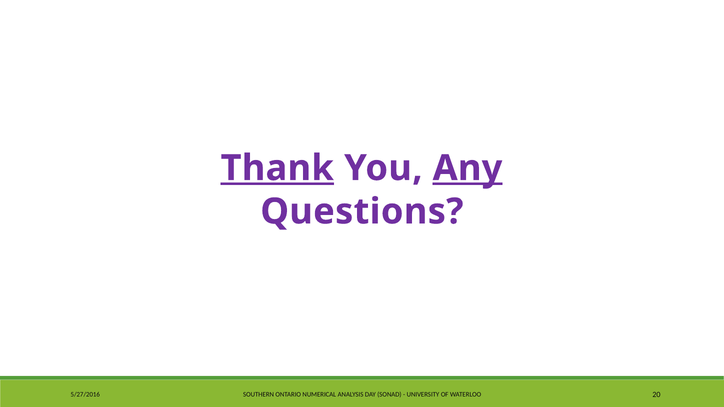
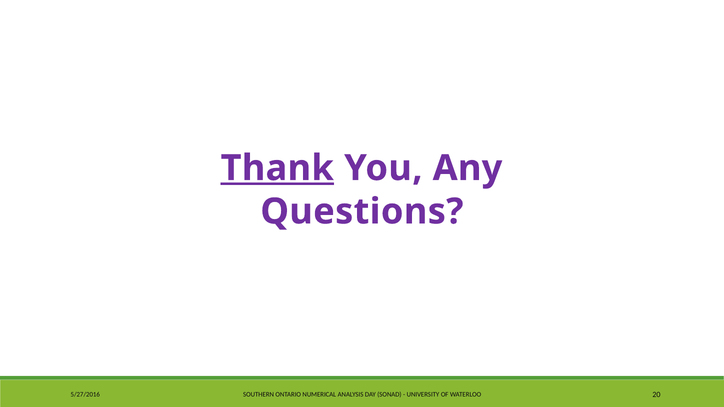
Any underline: present -> none
